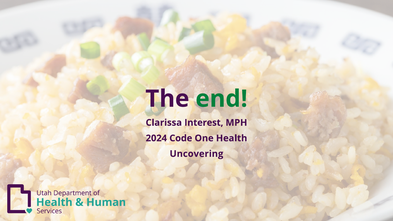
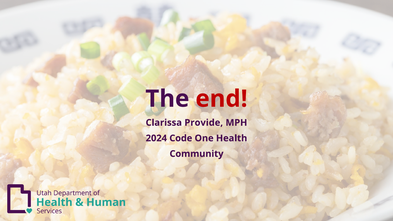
end colour: green -> red
Interest: Interest -> Provide
Uncovering: Uncovering -> Community
